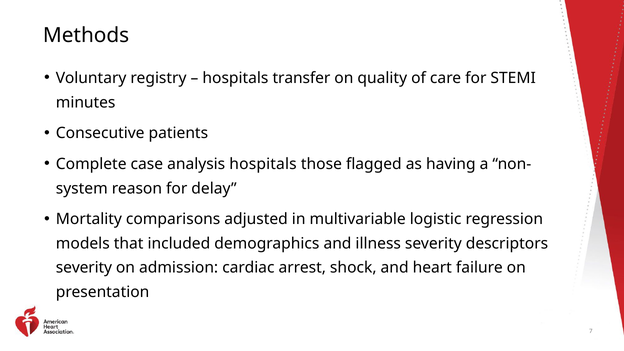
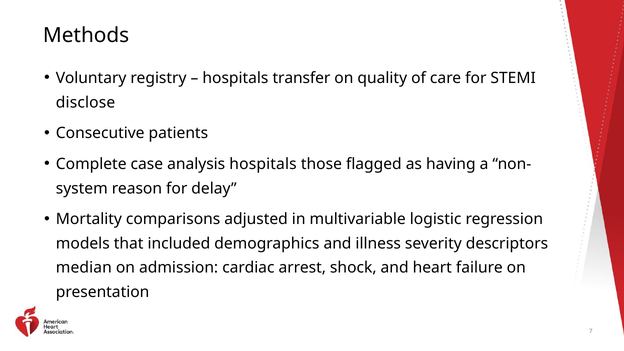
minutes: minutes -> disclose
severity at (84, 268): severity -> median
